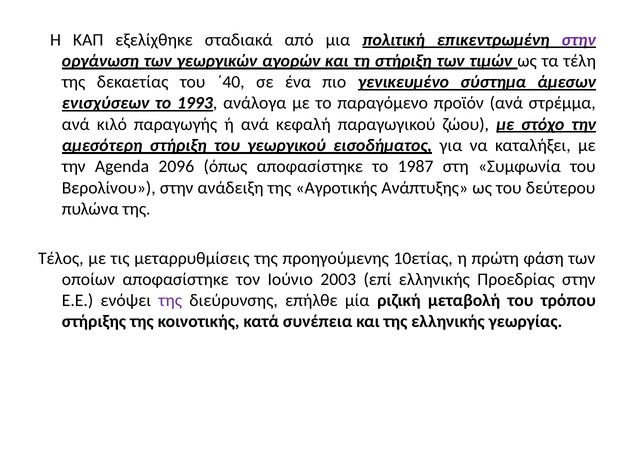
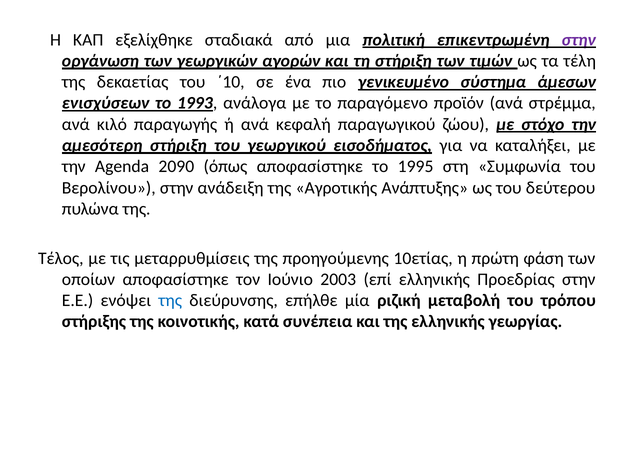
΄40: ΄40 -> ΄10
2096: 2096 -> 2090
1987: 1987 -> 1995
της at (170, 301) colour: purple -> blue
